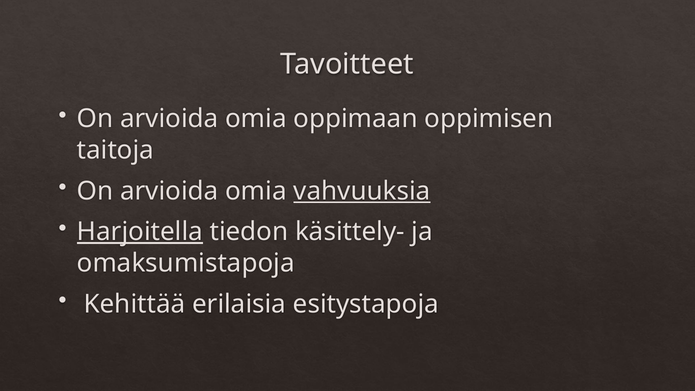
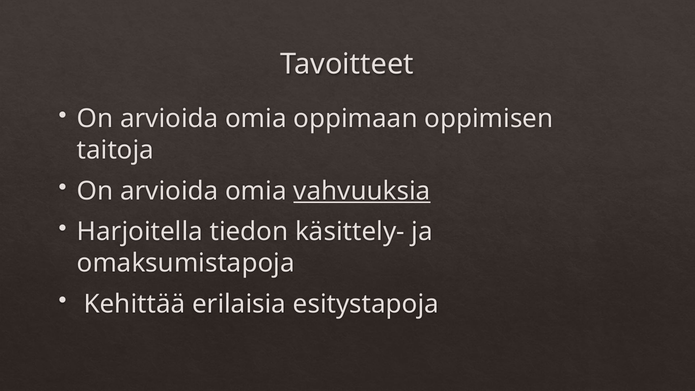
Harjoitella underline: present -> none
